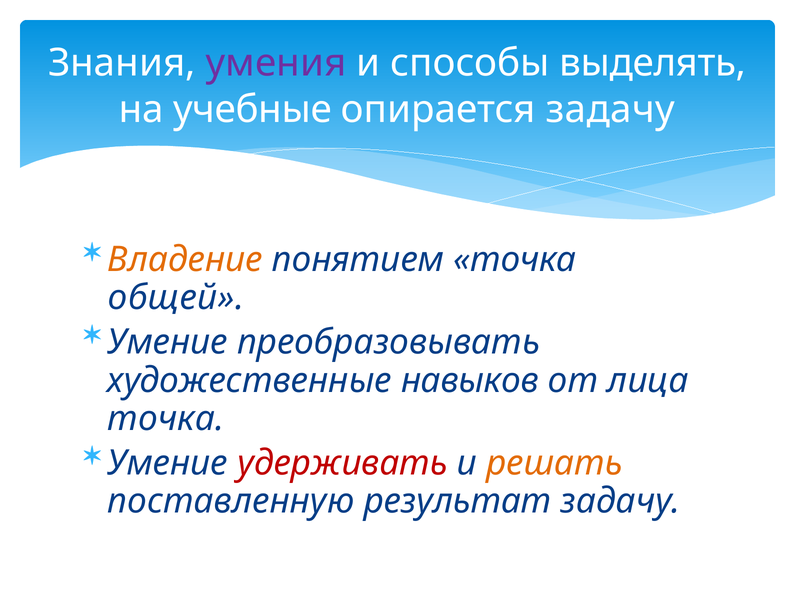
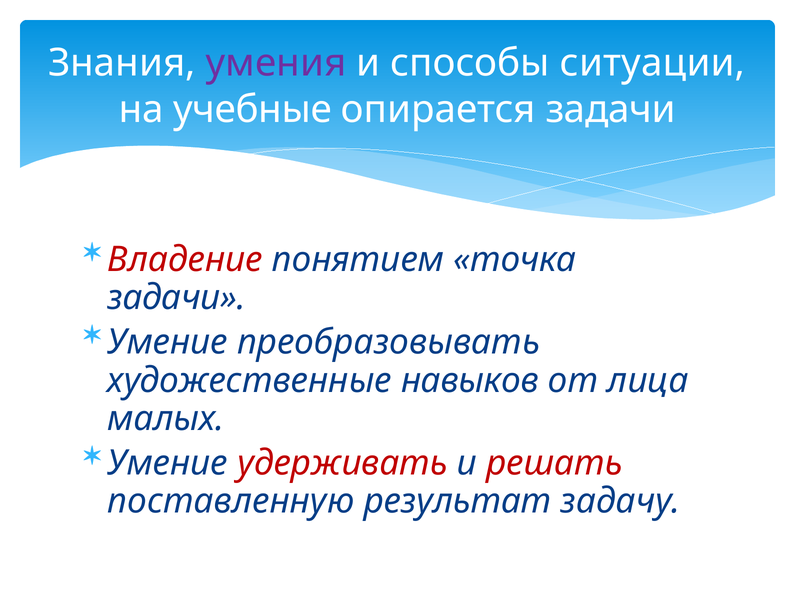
выделять: выделять -> ситуации
опирается задачу: задачу -> задачи
Владение colour: orange -> red
общей at (176, 298): общей -> задачи
точка at (166, 419): точка -> малых
решать colour: orange -> red
